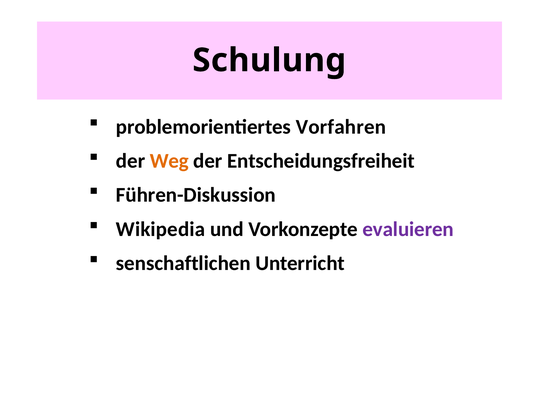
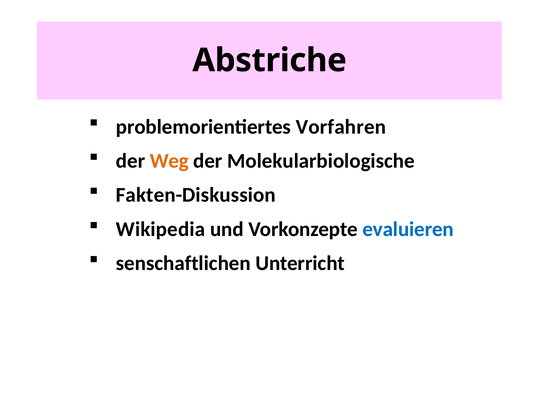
Schulung: Schulung -> Abstriche
Entscheidungsfreiheit: Entscheidungsfreiheit -> Molekularbiologische
Führen-Diskussion: Führen-Diskussion -> Fakten-Diskussion
evaluieren colour: purple -> blue
